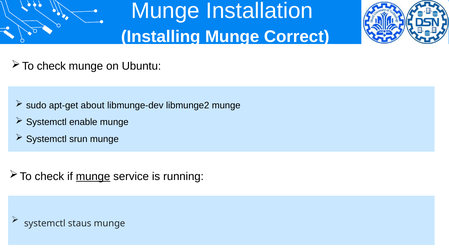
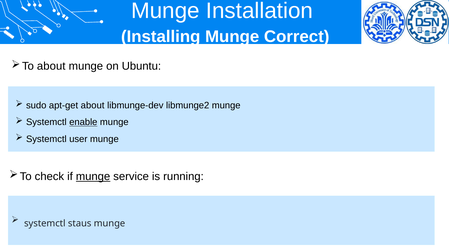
check at (51, 66): check -> about
enable underline: none -> present
srun: srun -> user
